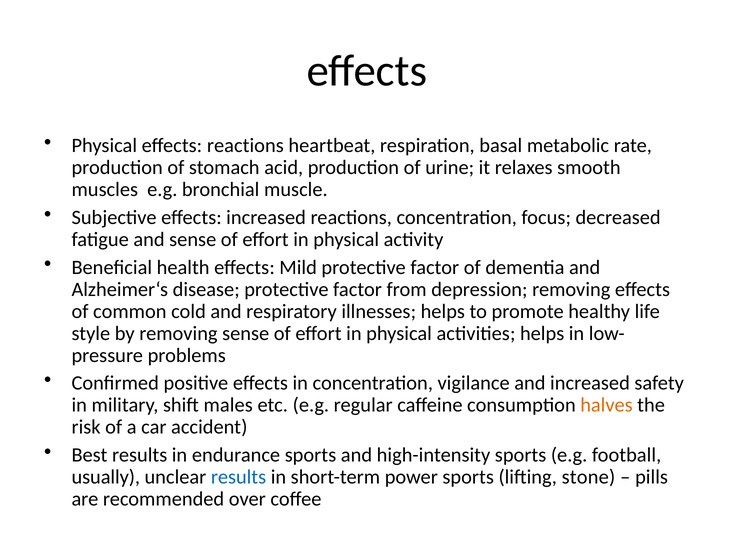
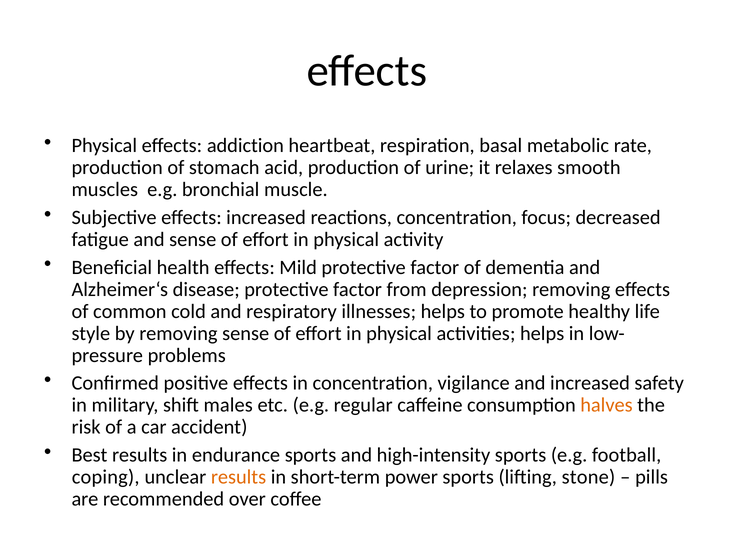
effects reactions: reactions -> addiction
usually: usually -> coping
results at (239, 478) colour: blue -> orange
